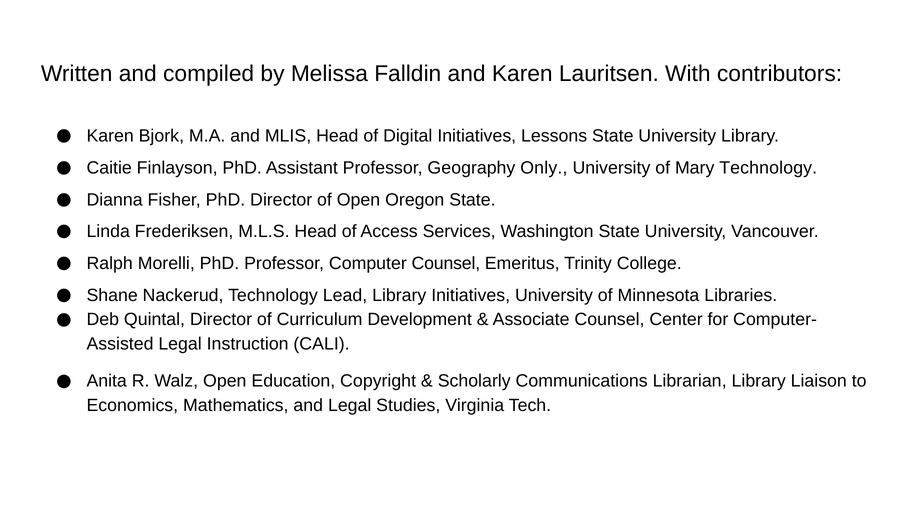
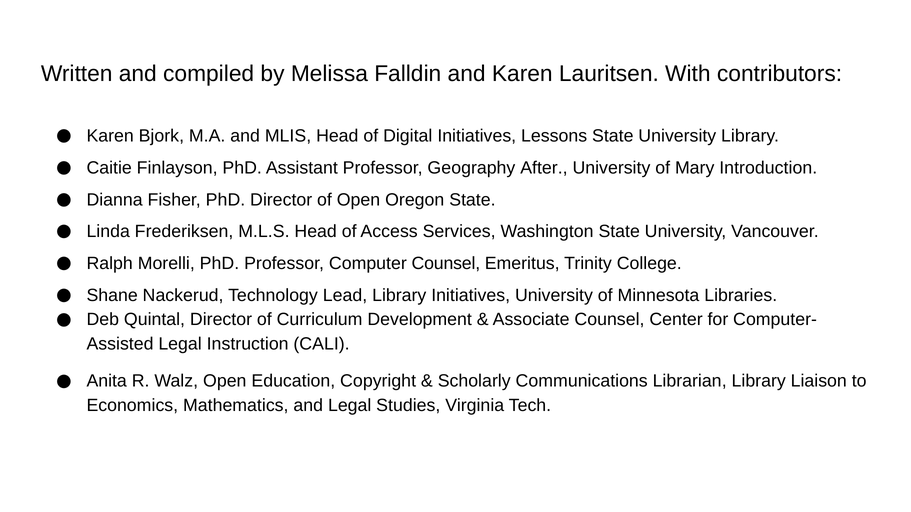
Only: Only -> After
Mary Technology: Technology -> Introduction
